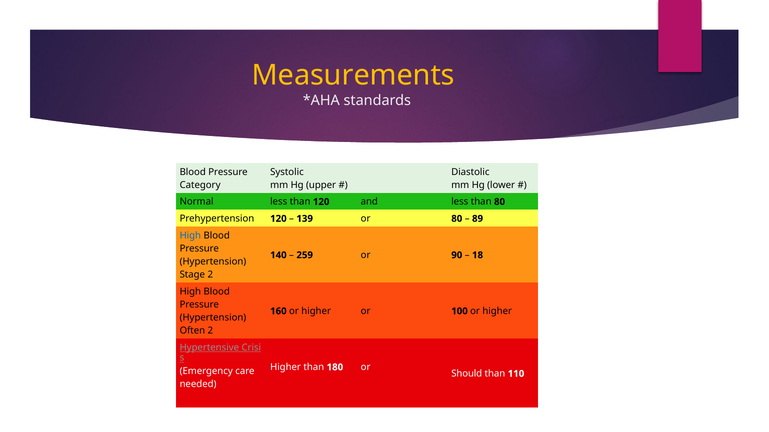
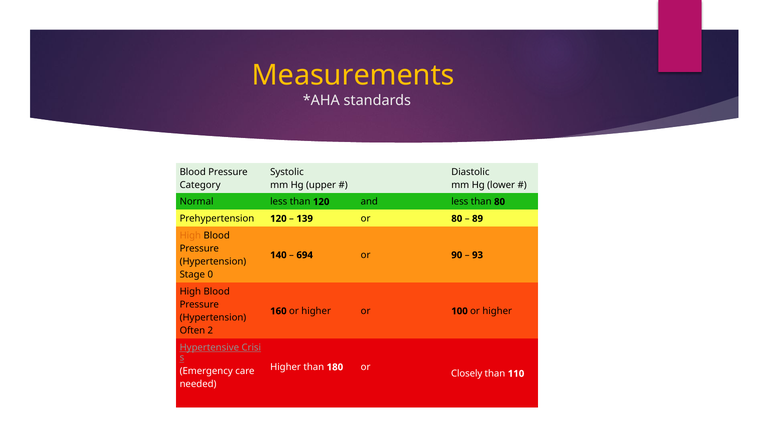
High at (190, 236) colour: blue -> orange
259: 259 -> 694
18: 18 -> 93
Stage 2: 2 -> 0
Should: Should -> Closely
